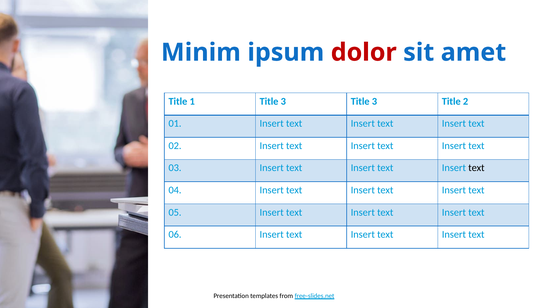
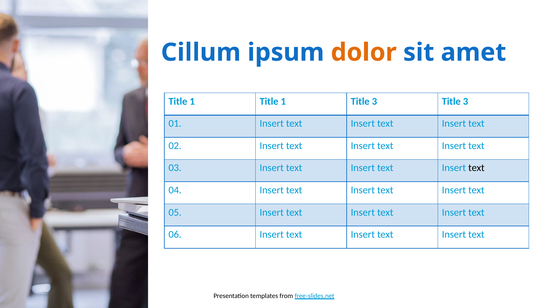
Minim: Minim -> Cillum
dolor colour: red -> orange
1 Title 3: 3 -> 1
3 Title 2: 2 -> 3
